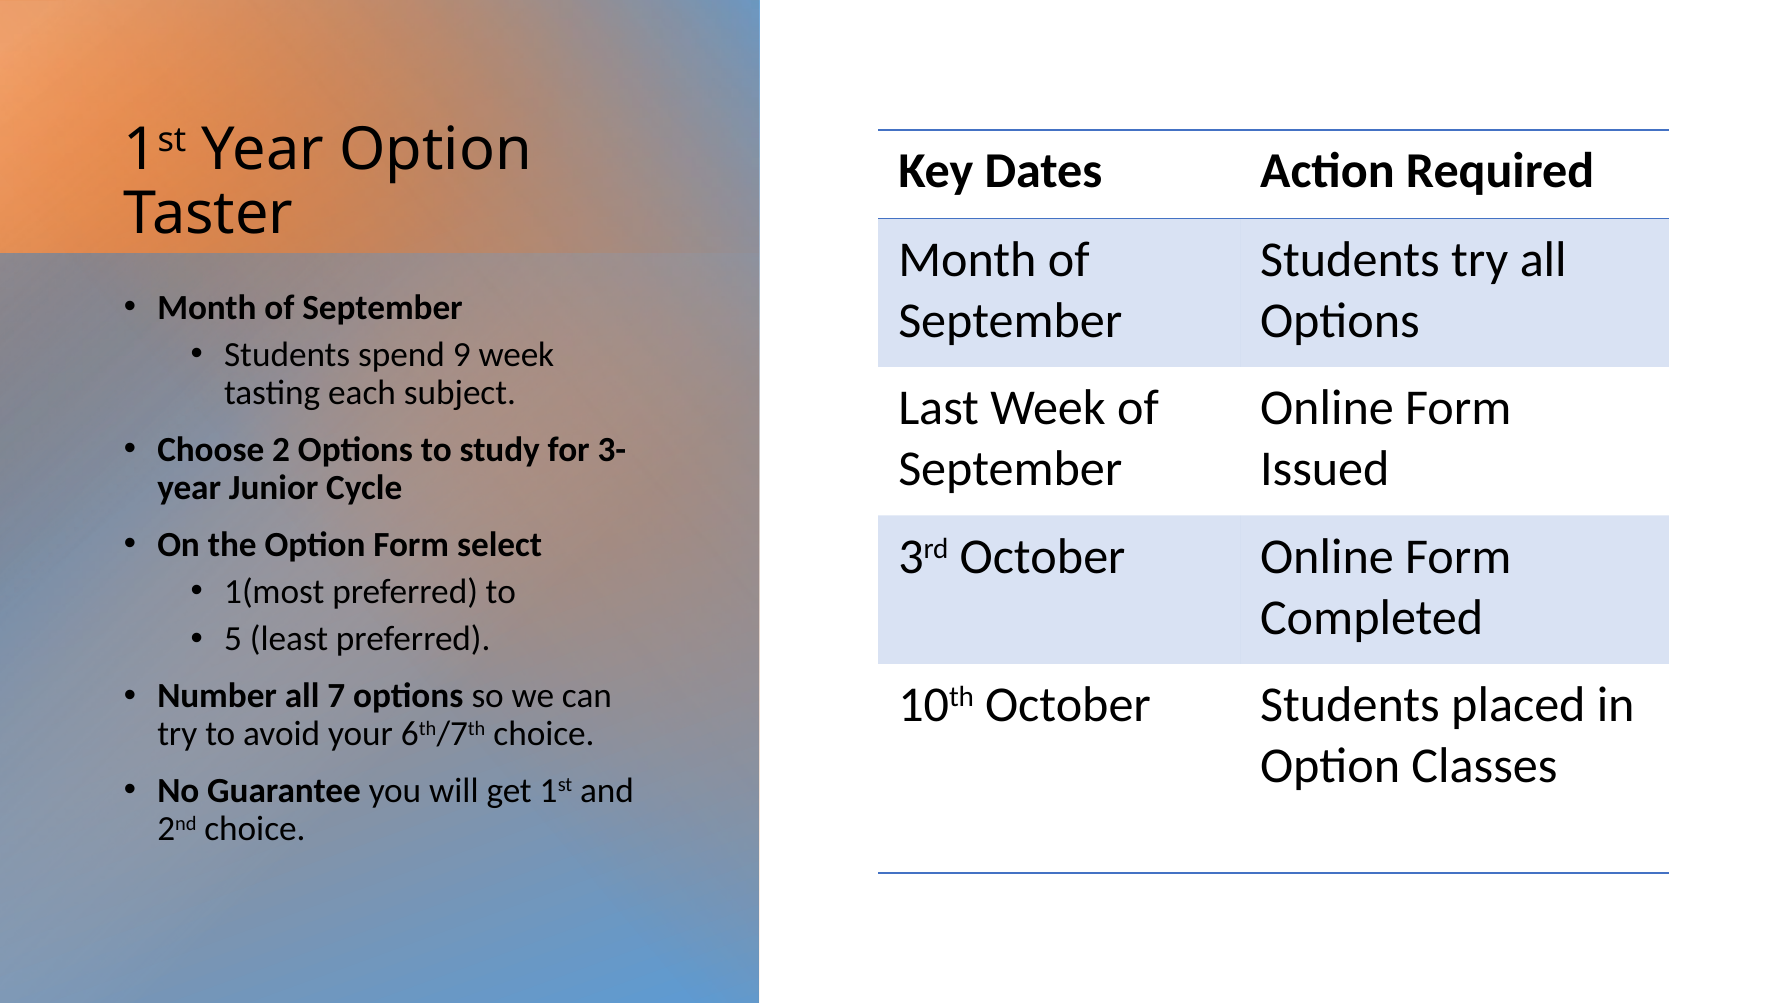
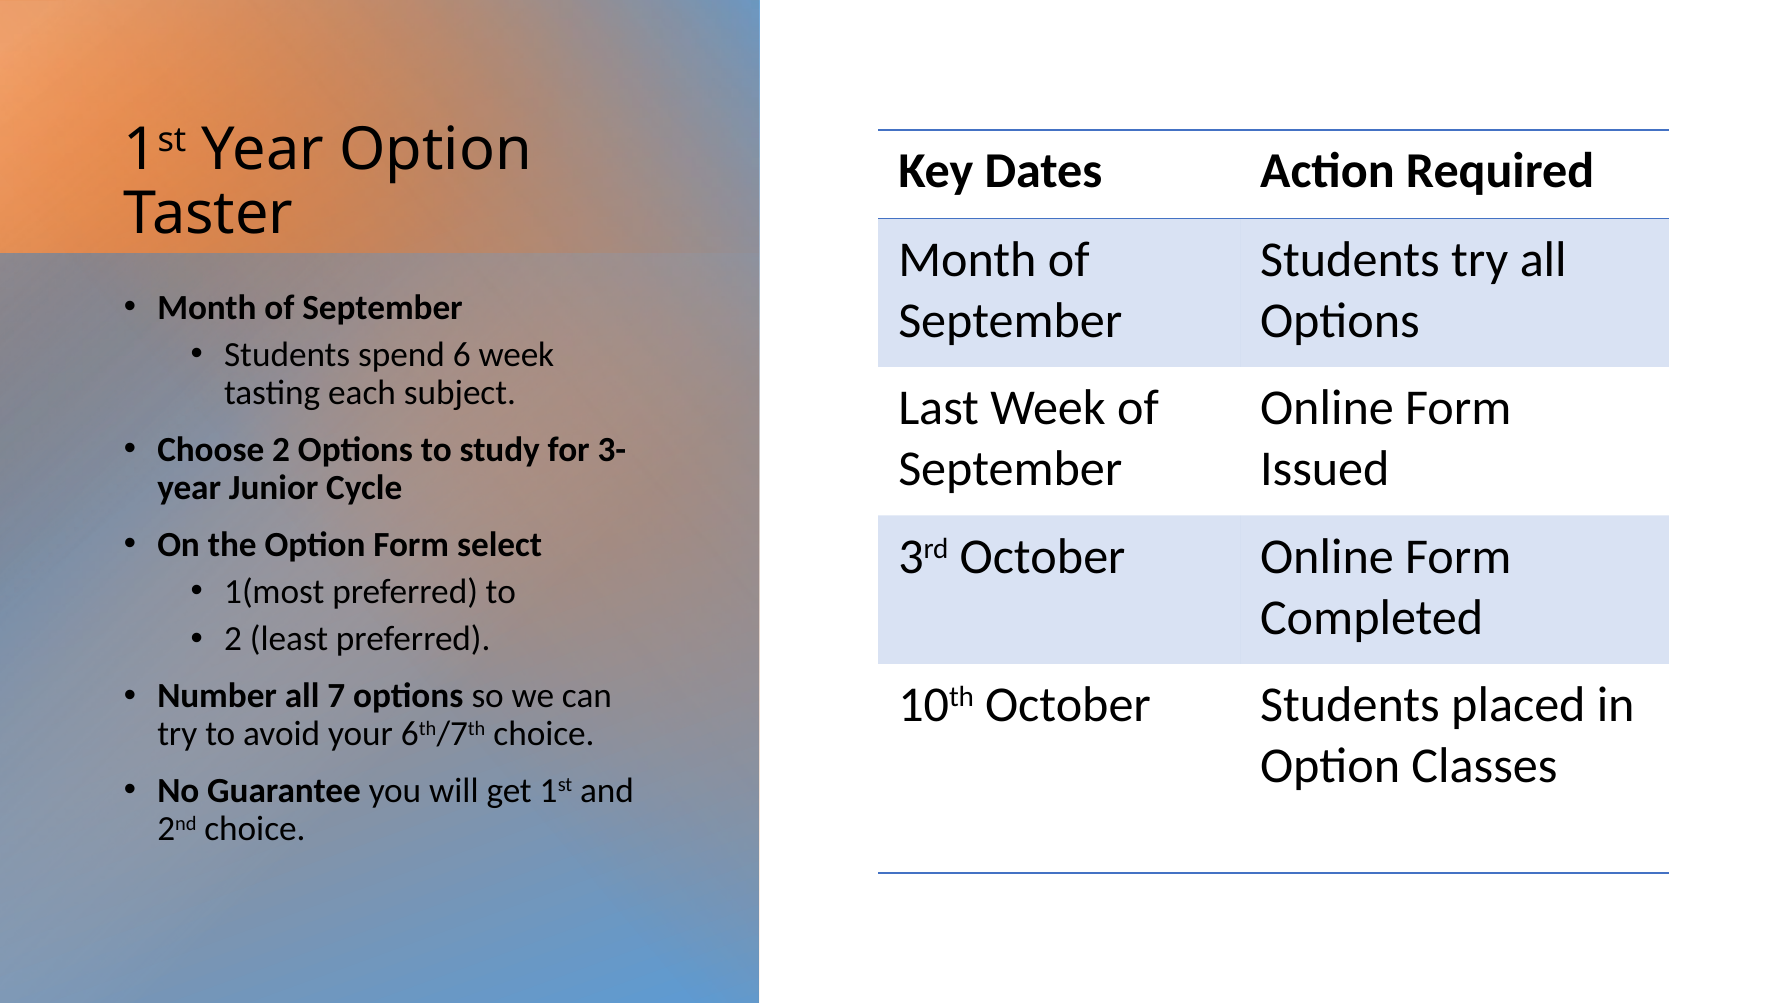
9: 9 -> 6
5 at (233, 639): 5 -> 2
